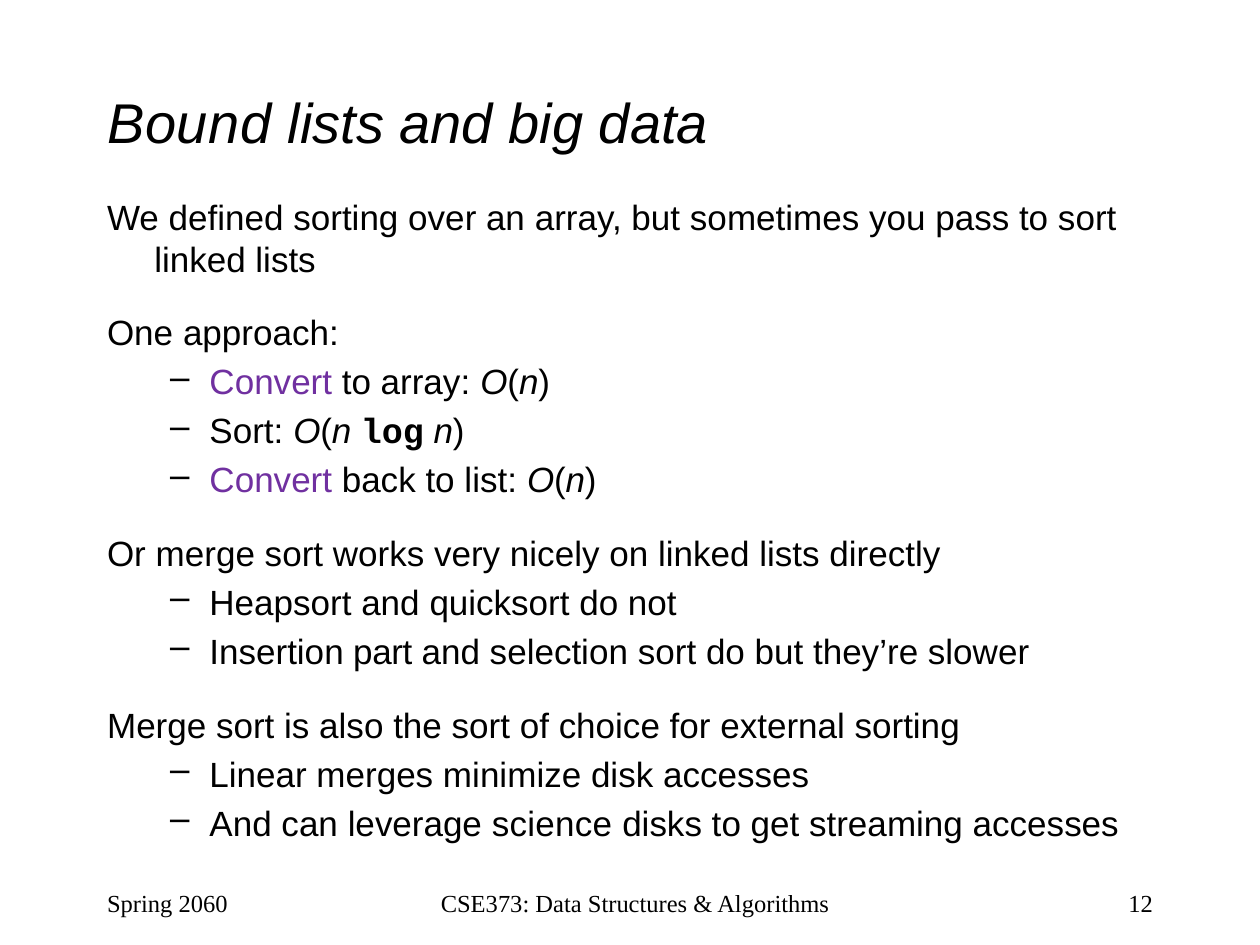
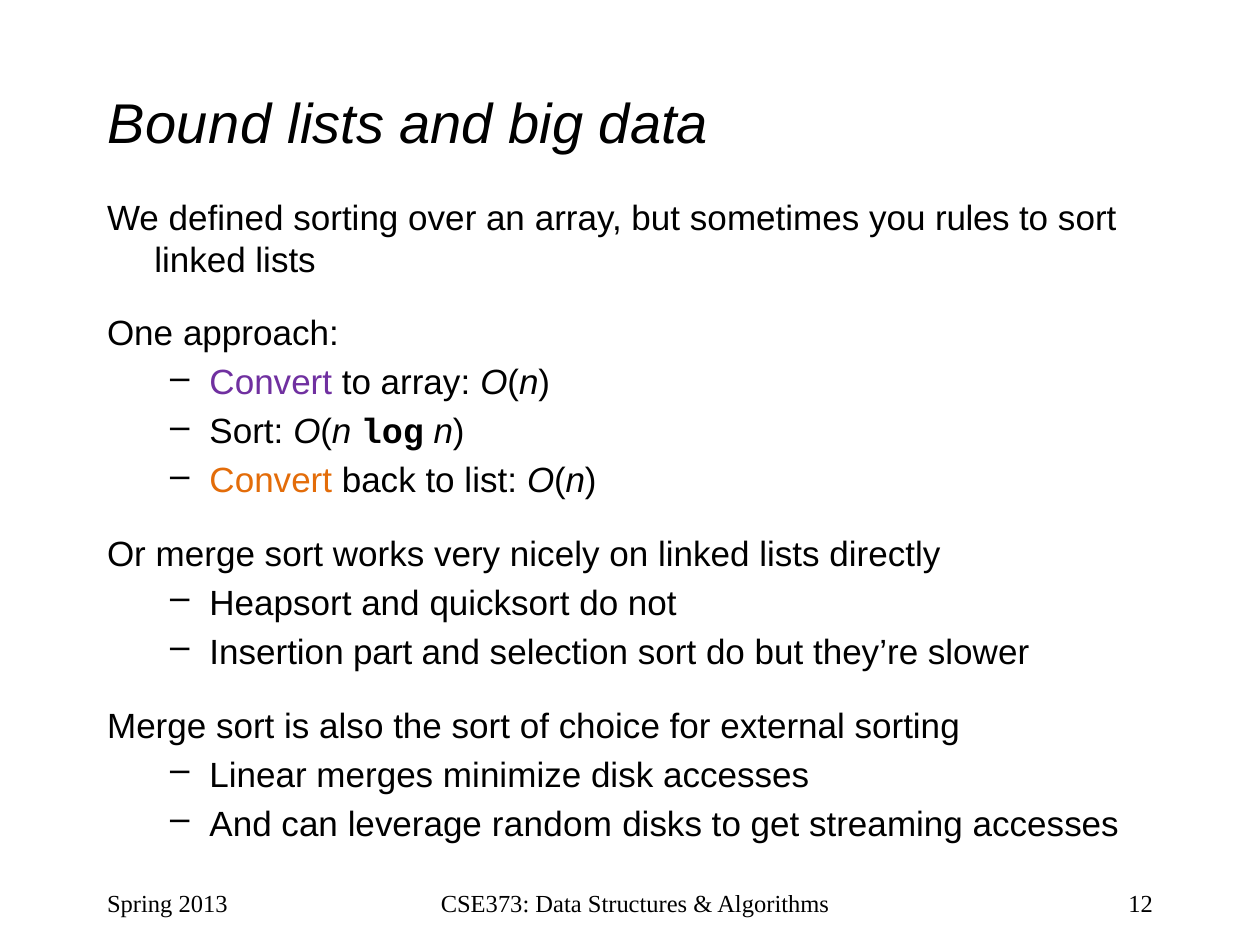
pass: pass -> rules
Convert at (271, 481) colour: purple -> orange
science: science -> random
2060: 2060 -> 2013
